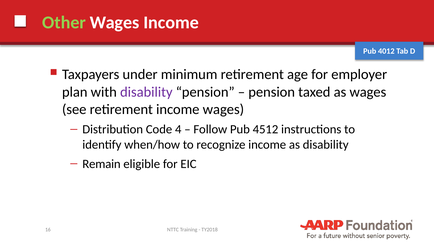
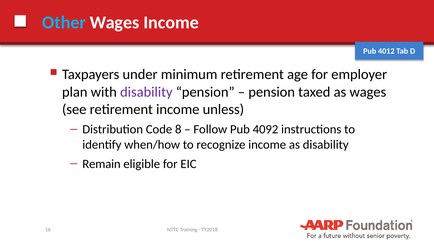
Other colour: light green -> light blue
income wages: wages -> unless
4: 4 -> 8
4512: 4512 -> 4092
